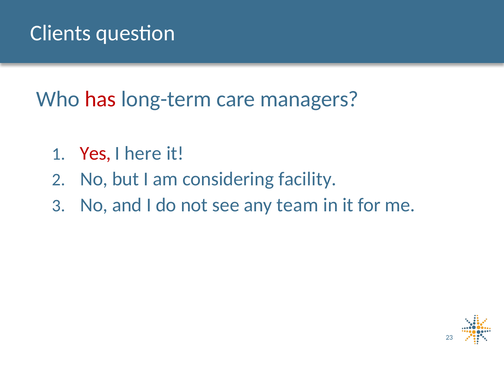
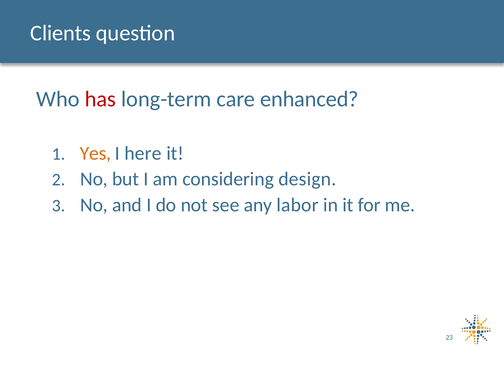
managers: managers -> enhanced
Yes colour: red -> orange
facility: facility -> design
team: team -> labor
